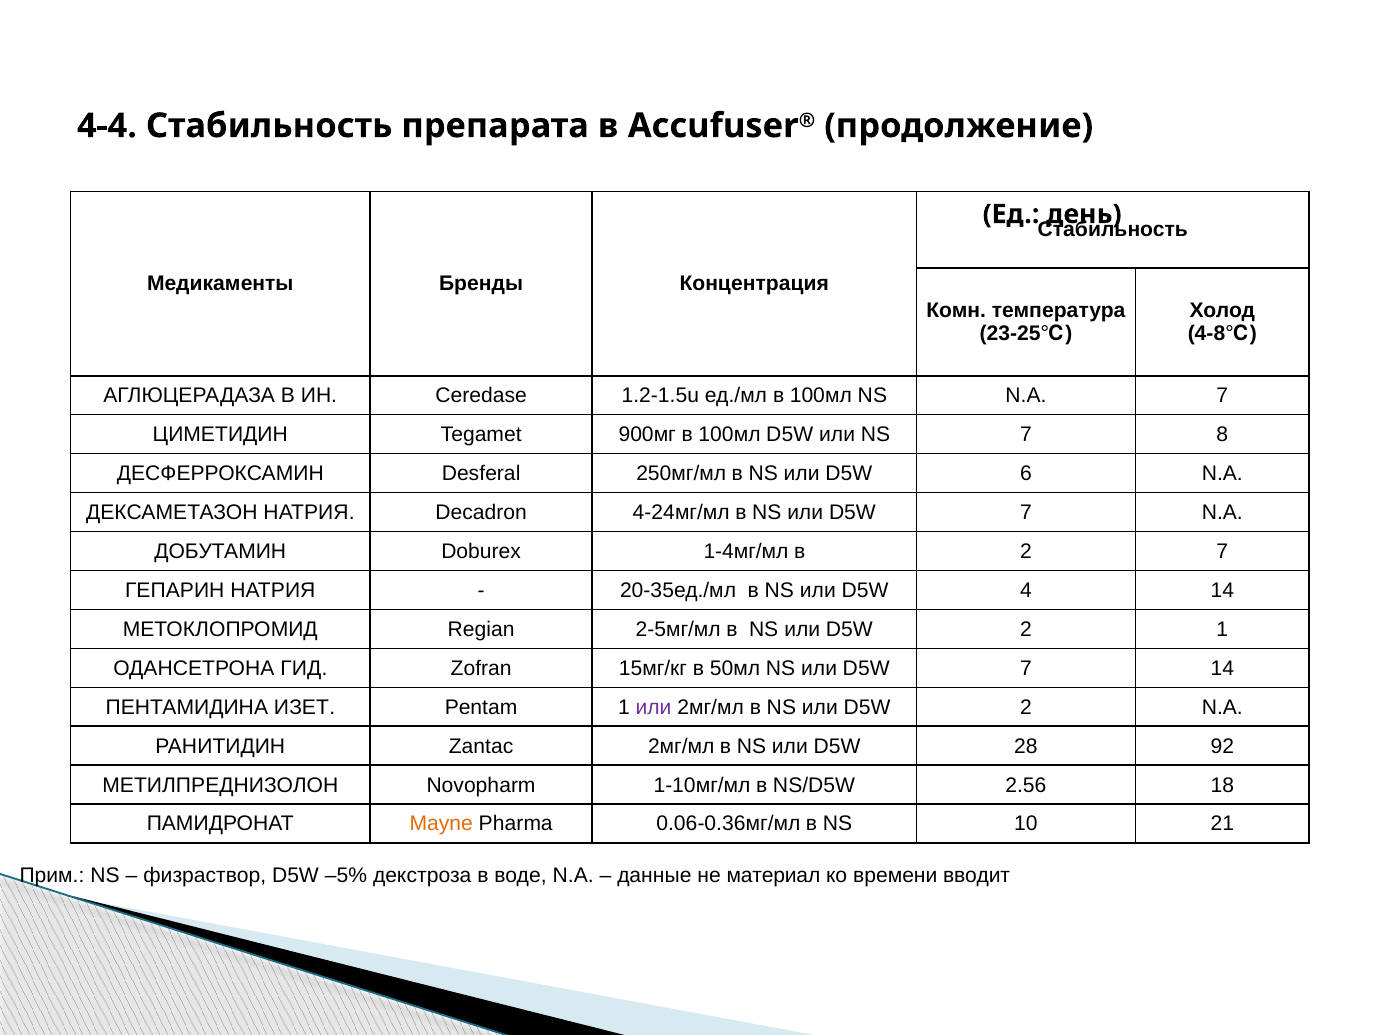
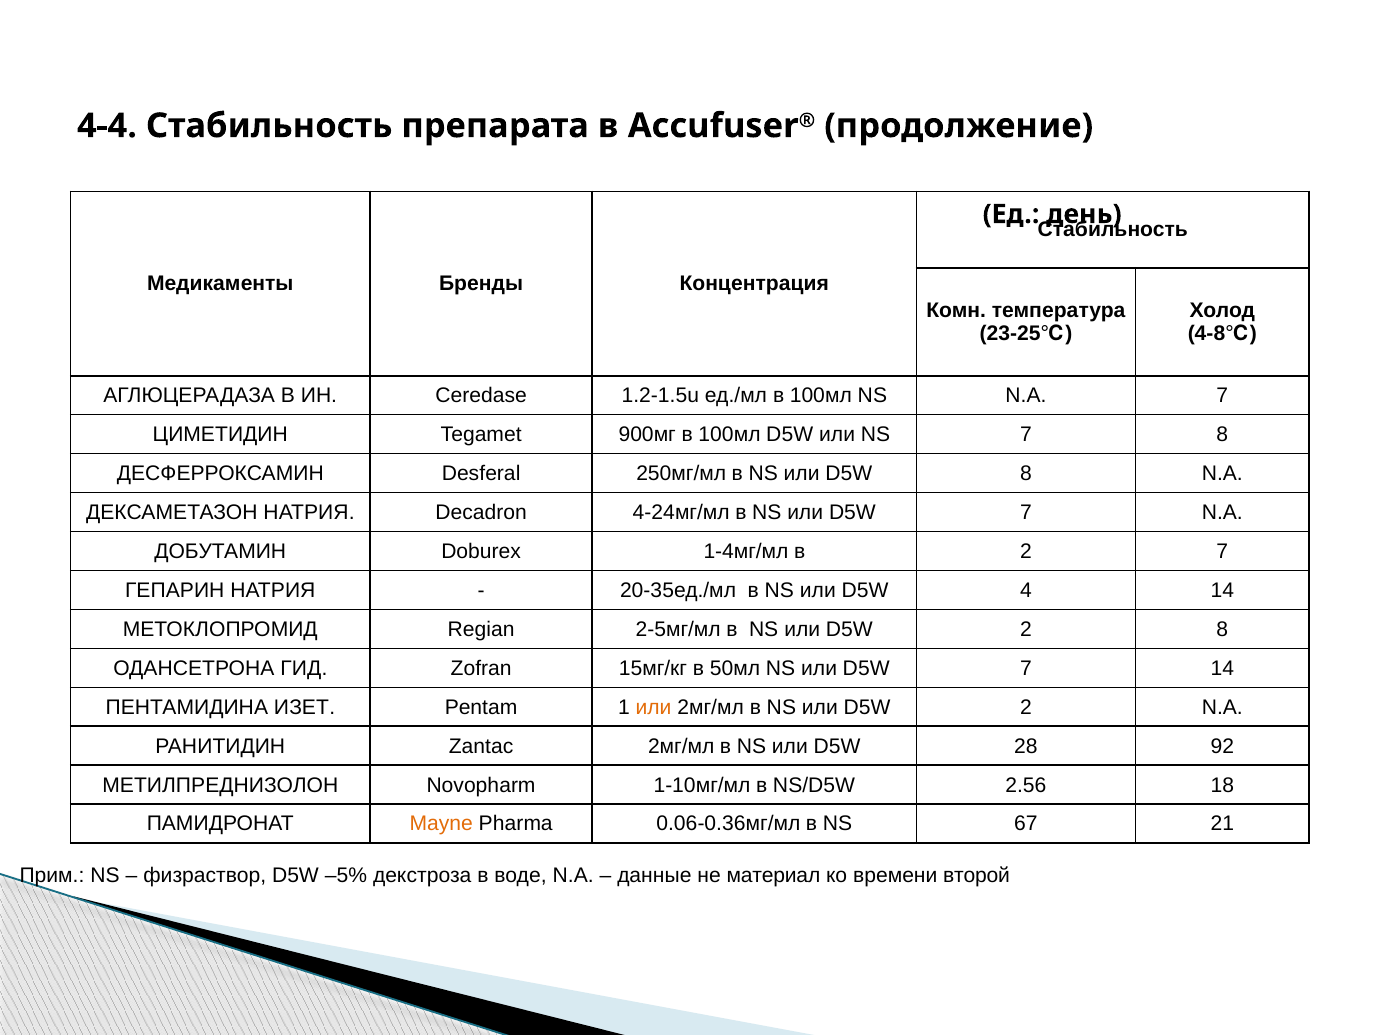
D5W 6: 6 -> 8
2 1: 1 -> 8
или at (654, 707) colour: purple -> orange
10: 10 -> 67
вводит: вводит -> второй
